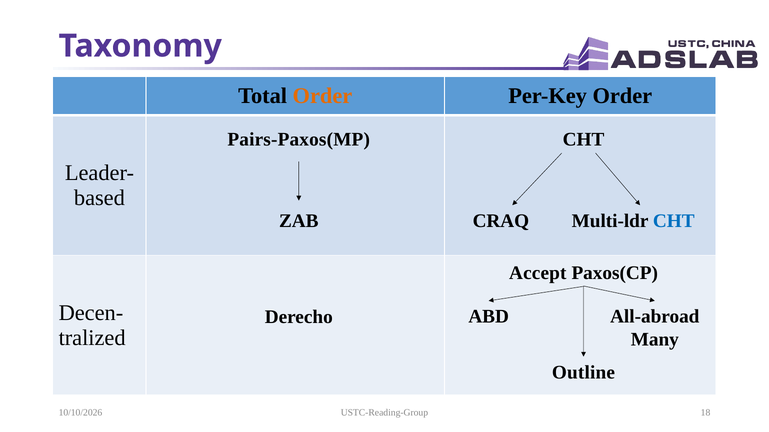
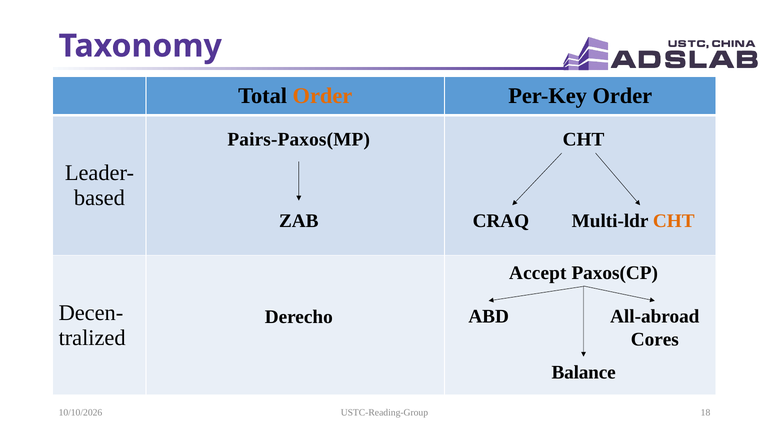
CHT at (674, 221) colour: blue -> orange
Many: Many -> Cores
Outline: Outline -> Balance
